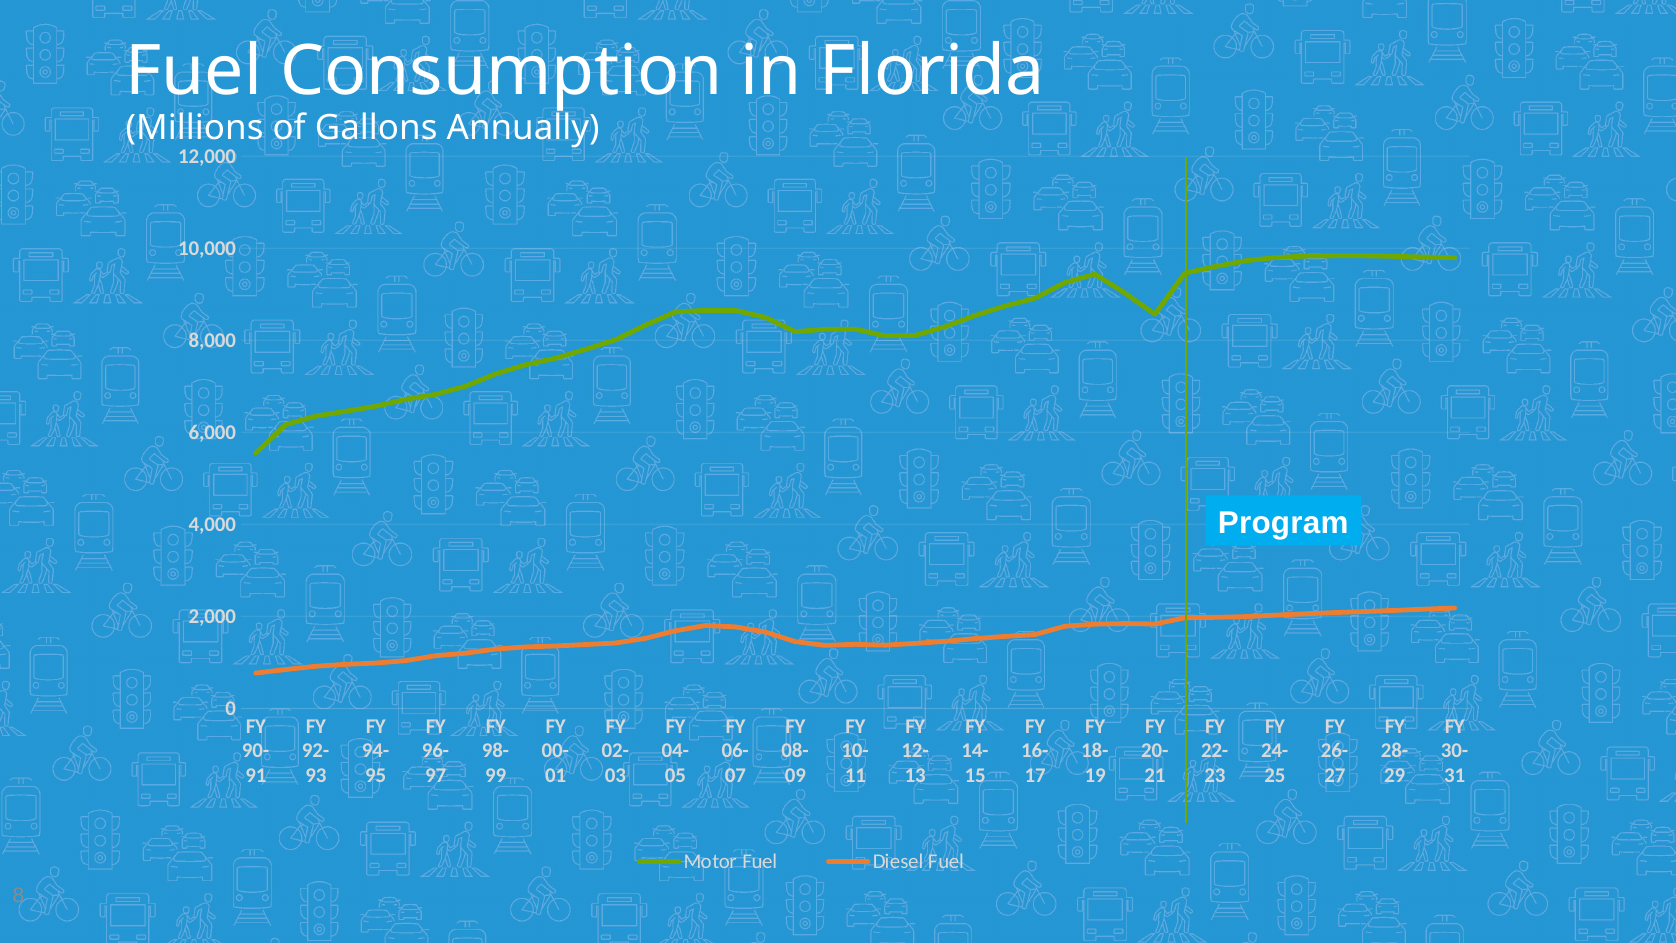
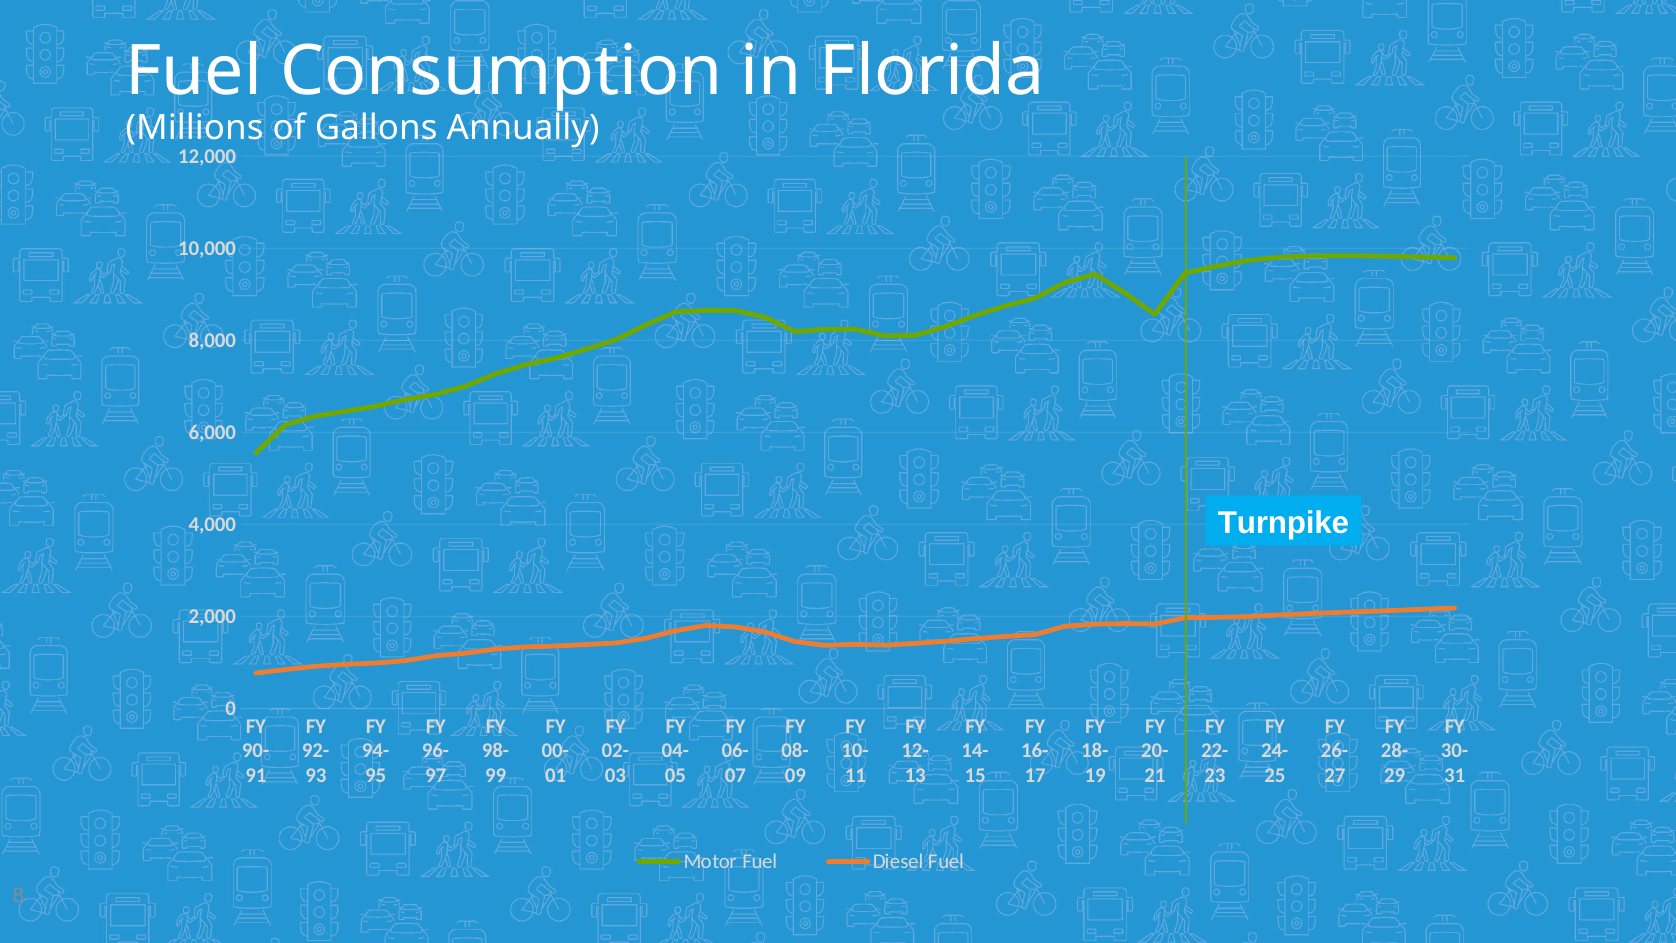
Program: Program -> Turnpike
